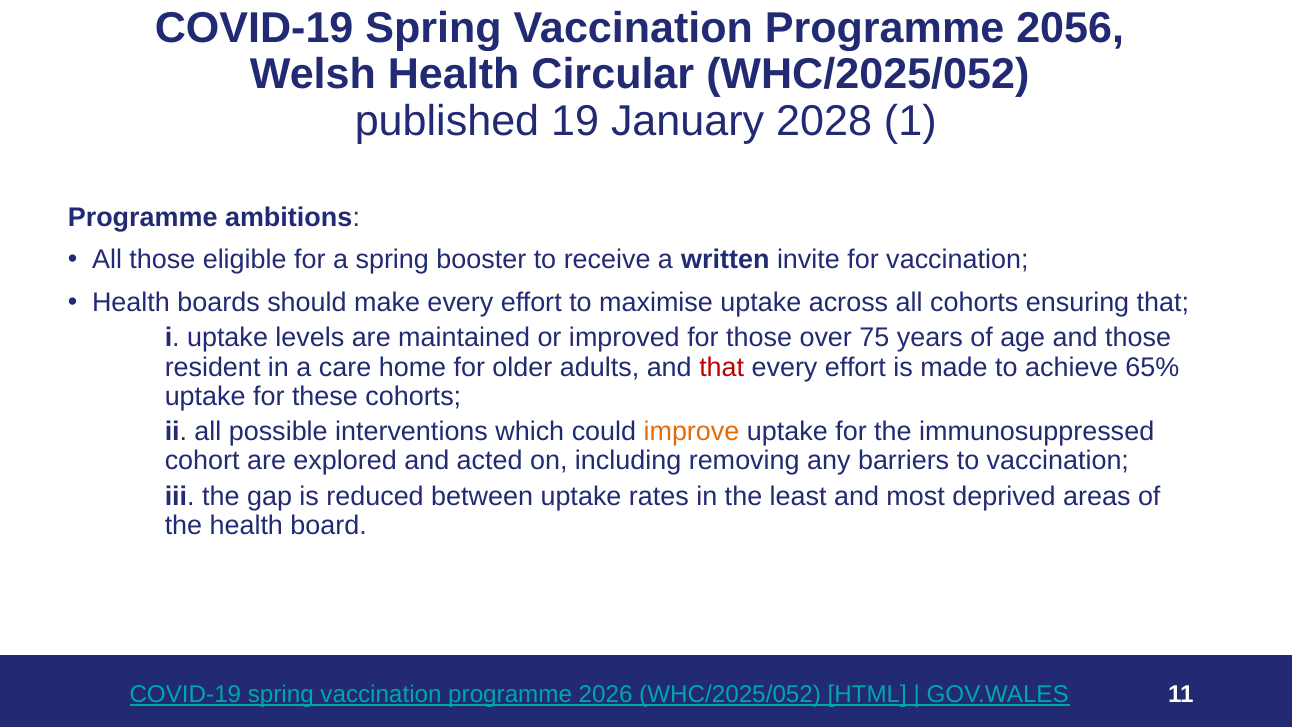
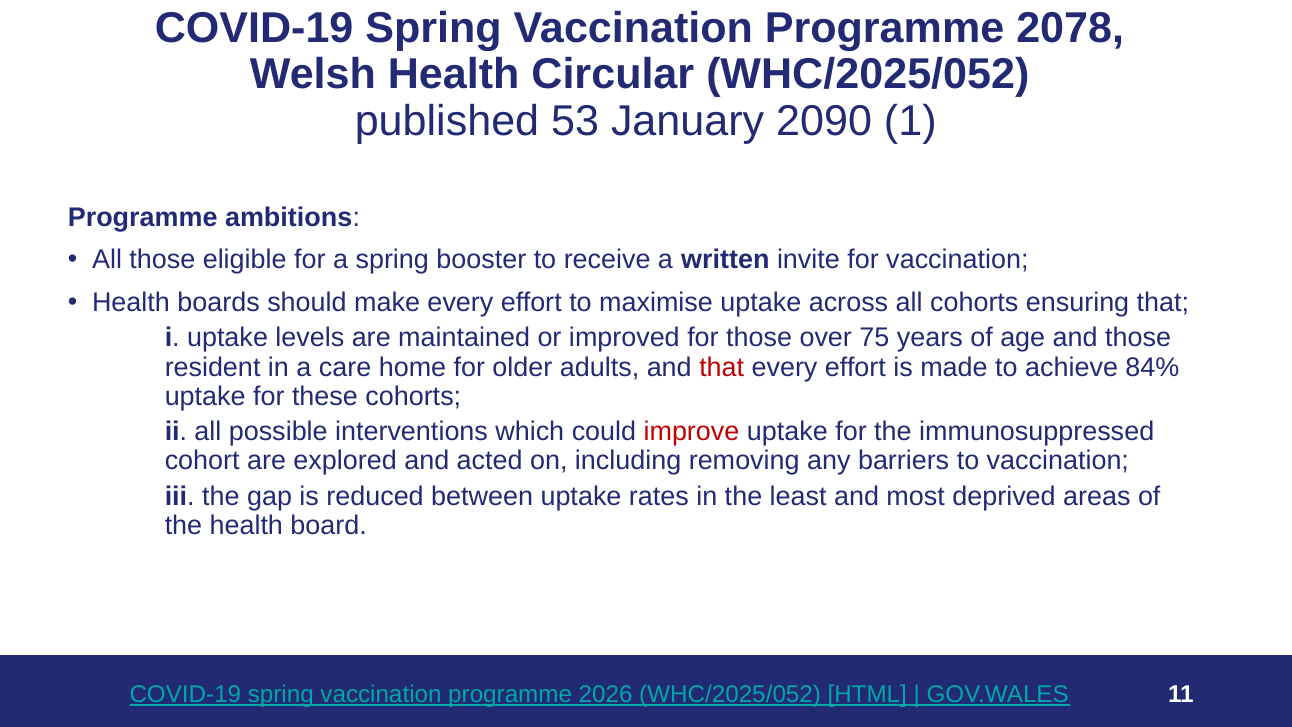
2056: 2056 -> 2078
19: 19 -> 53
2028: 2028 -> 2090
65%: 65% -> 84%
improve colour: orange -> red
